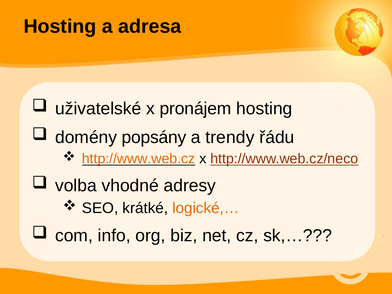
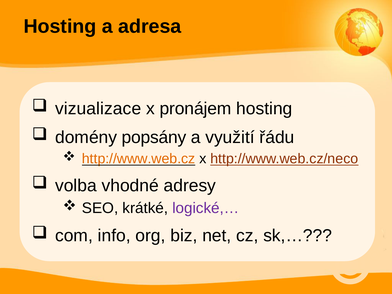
uživatelské: uživatelské -> vizualizace
trendy: trendy -> využití
logické,… colour: orange -> purple
